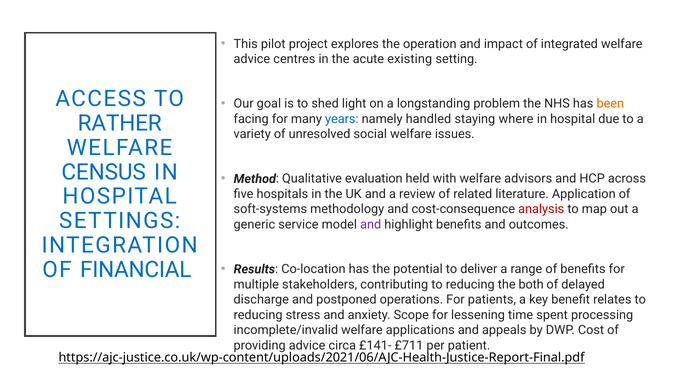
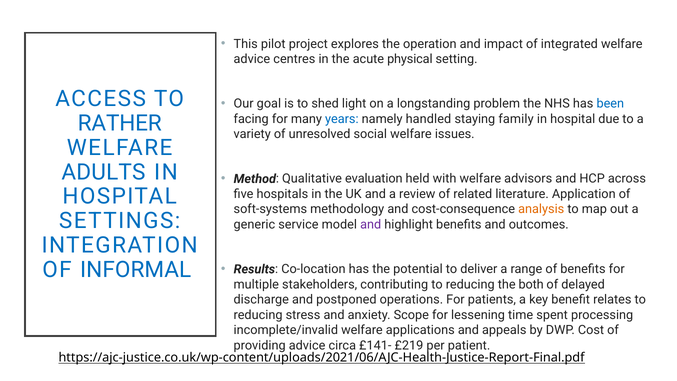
existing: existing -> physical
been colour: orange -> blue
where: where -> family
CENSUS: CENSUS -> ADULTS
analysis colour: red -> orange
FINANCIAL: FINANCIAL -> INFORMAL
£711: £711 -> £219
